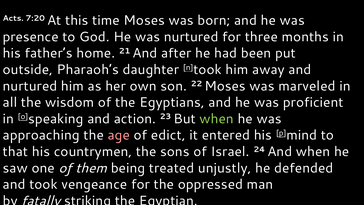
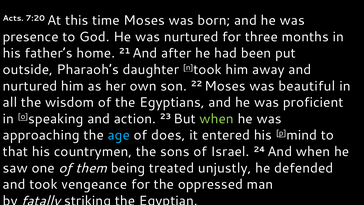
marveled: marveled -> beautiful
age colour: pink -> light blue
edict: edict -> does
